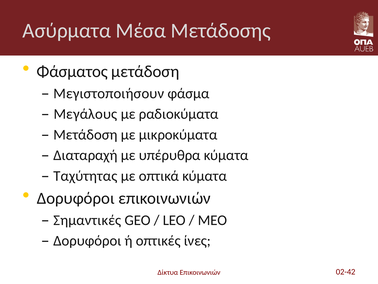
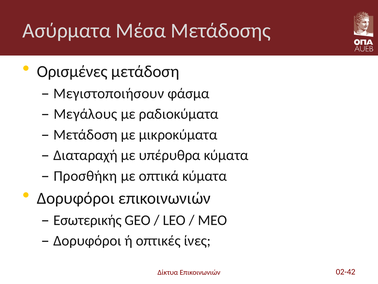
Φάσματος: Φάσματος -> Ορισμένες
Ταχύτητας: Ταχύτητας -> Προσθήκη
Σημαντικές: Σημαντικές -> Εσωτερικής
